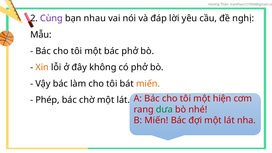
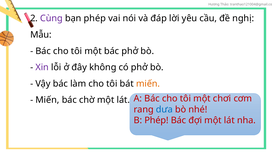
bạn nhau: nhau -> phép
Xin colour: orange -> purple
Phép at (48, 100): Phép -> Miến
hiện: hiện -> chơi
dưa colour: green -> blue
B Miến: Miến -> Phép
